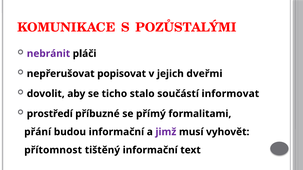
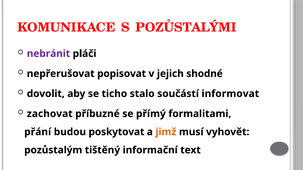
dveřmi: dveřmi -> shodné
prostředí: prostředí -> zachovat
budou informační: informační -> poskytovat
jimž colour: purple -> orange
přítomnost: přítomnost -> pozůstalým
